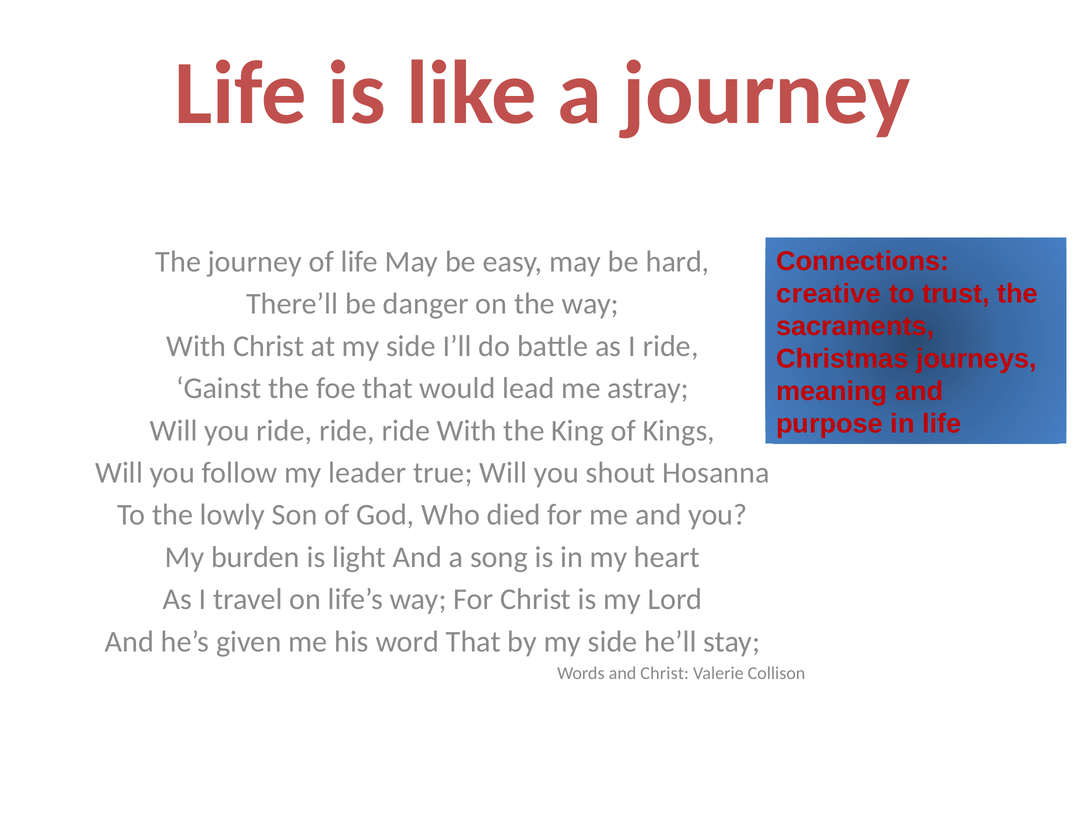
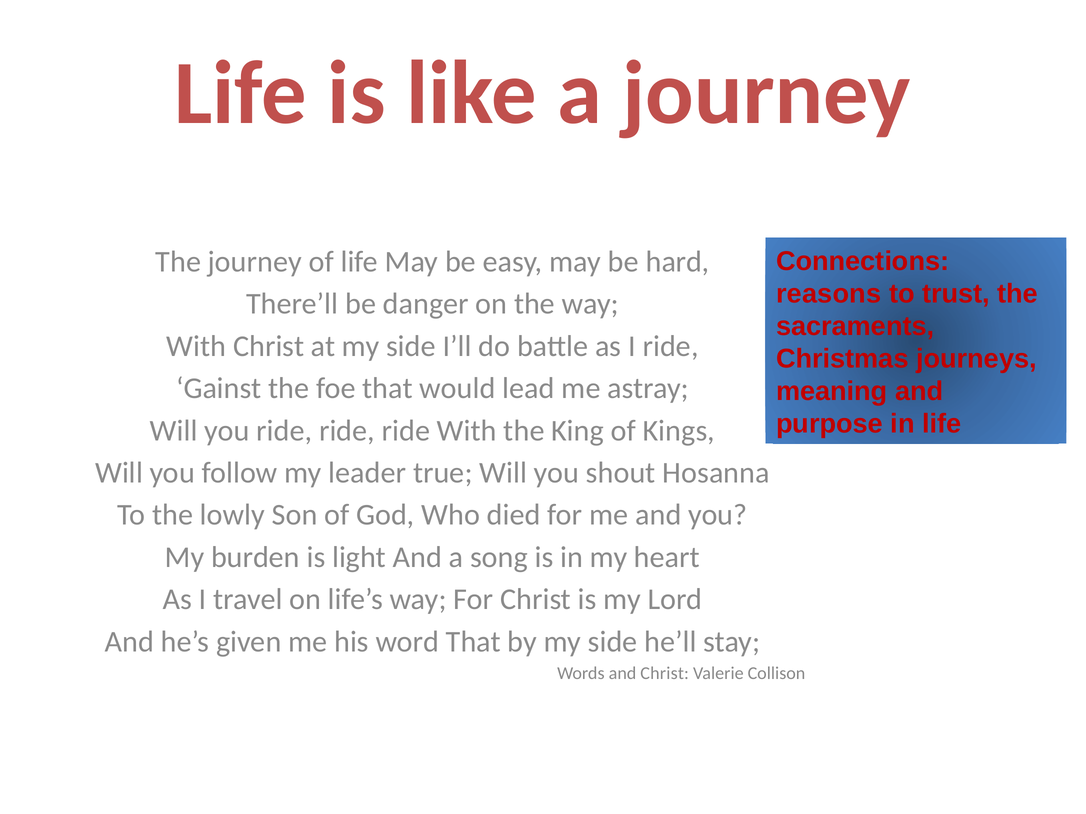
creative: creative -> reasons
